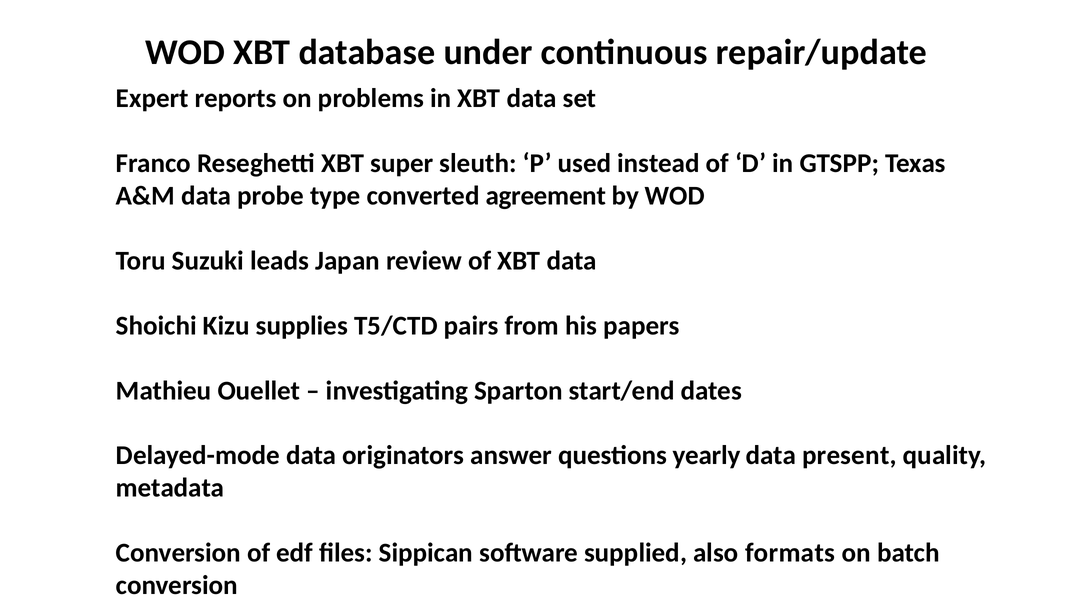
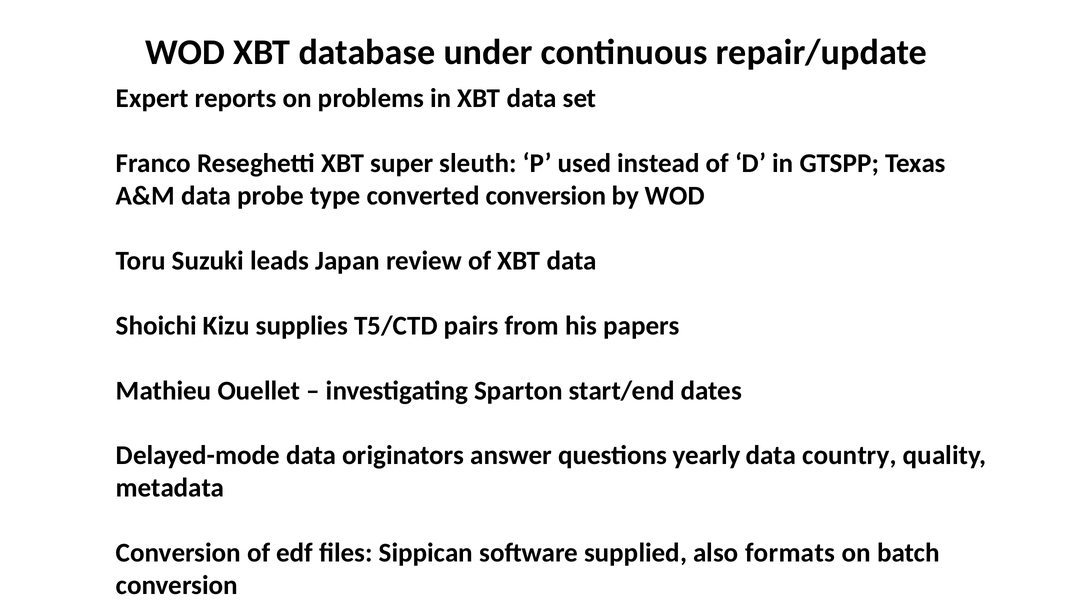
converted agreement: agreement -> conversion
present: present -> country
